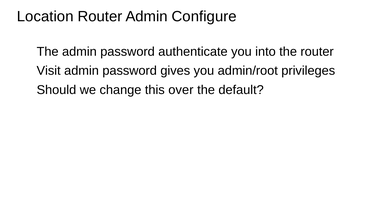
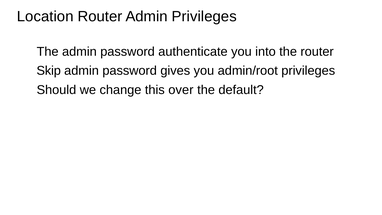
Admin Configure: Configure -> Privileges
Visit: Visit -> Skip
